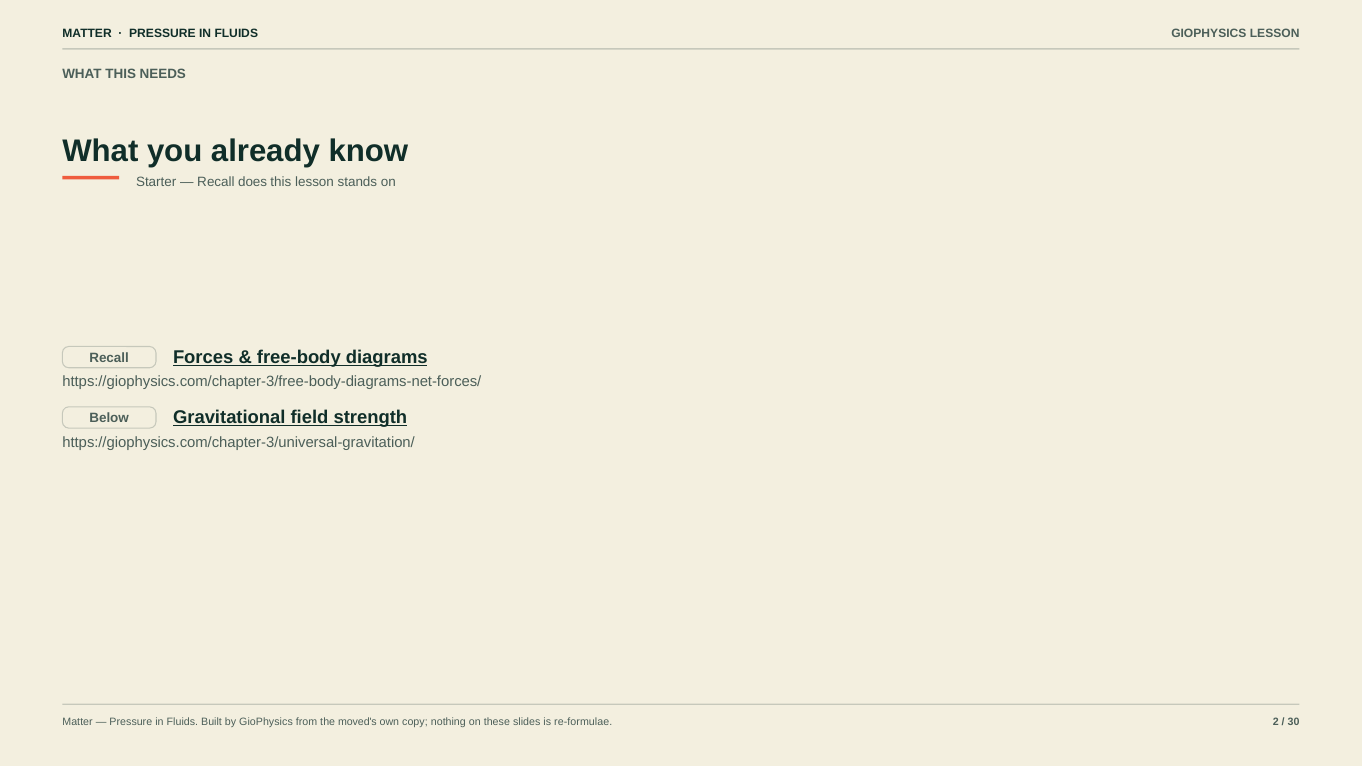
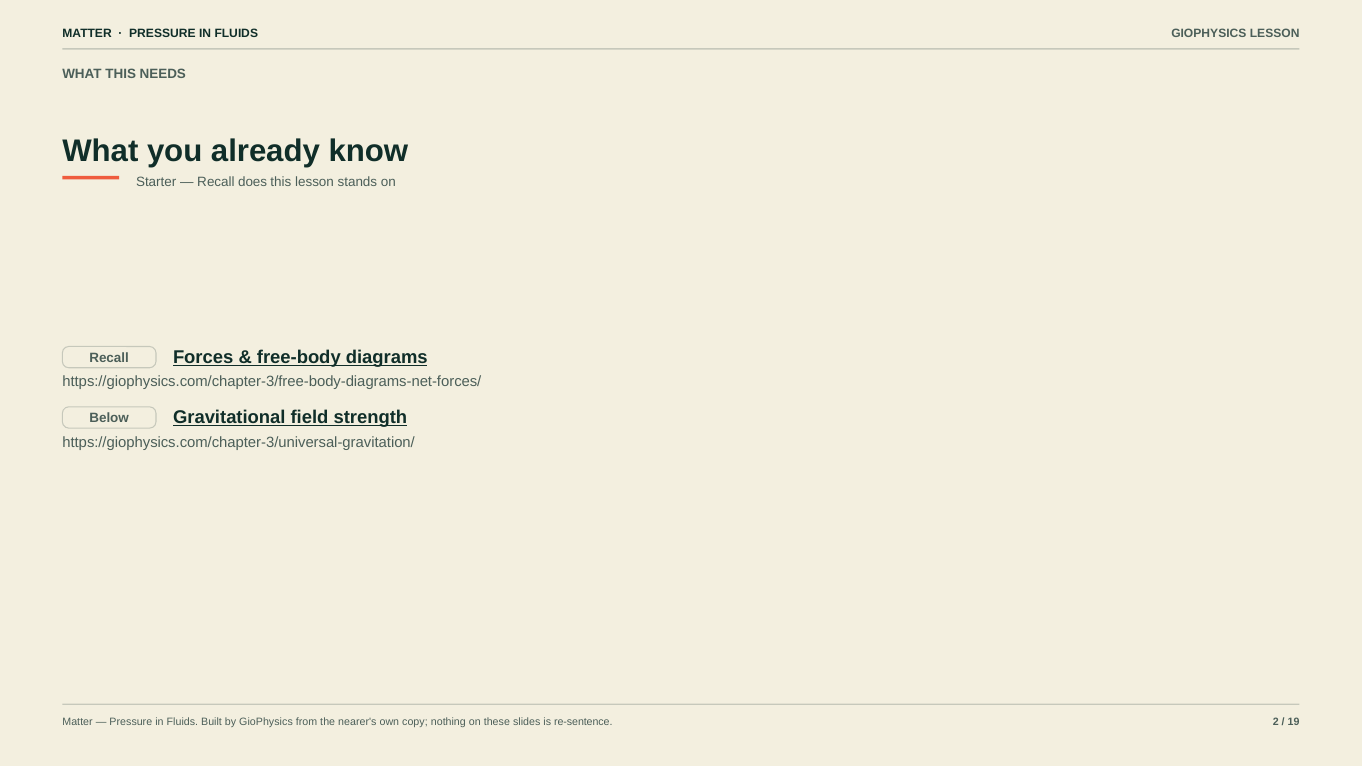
moved's: moved's -> nearer's
re-formulae: re-formulae -> re-sentence
30: 30 -> 19
